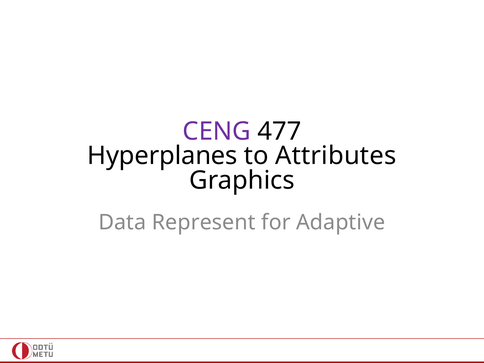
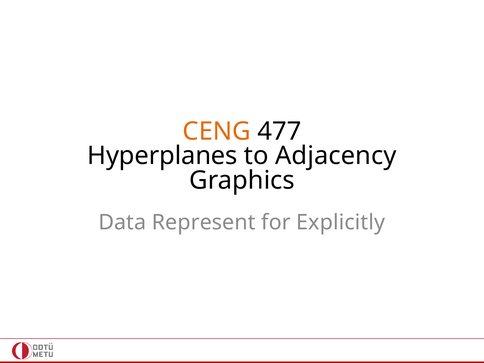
CENG colour: purple -> orange
Attributes: Attributes -> Adjacency
Adaptive: Adaptive -> Explicitly
